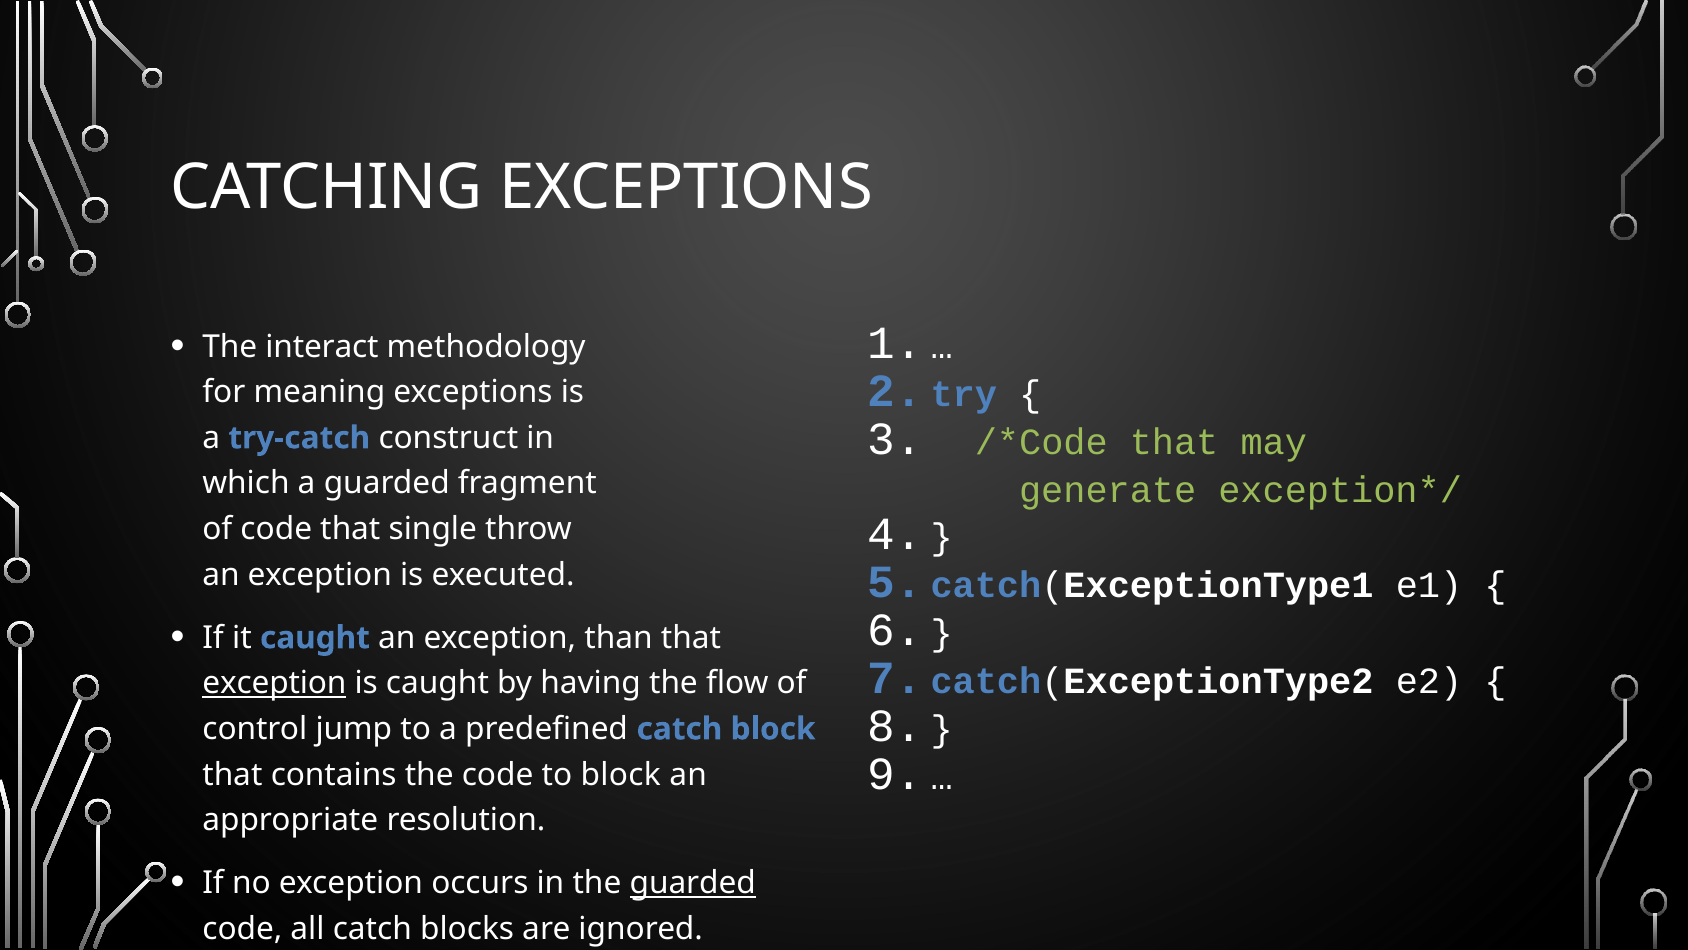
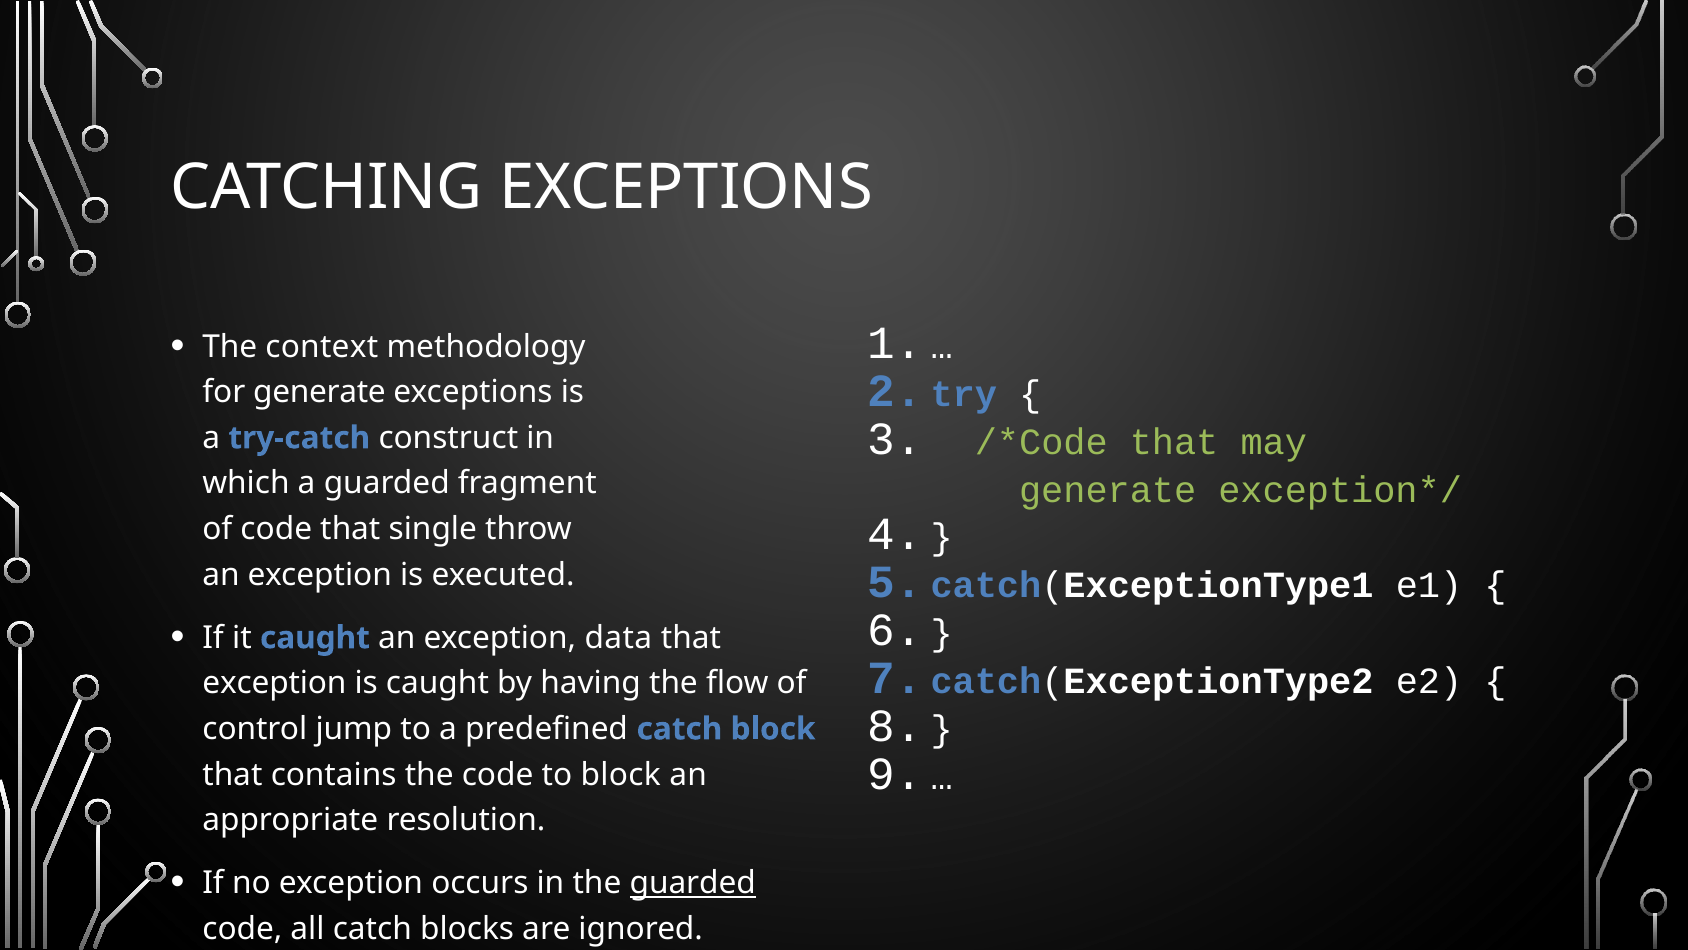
interact: interact -> context
for meaning: meaning -> generate
than: than -> data
exception at (274, 683) underline: present -> none
